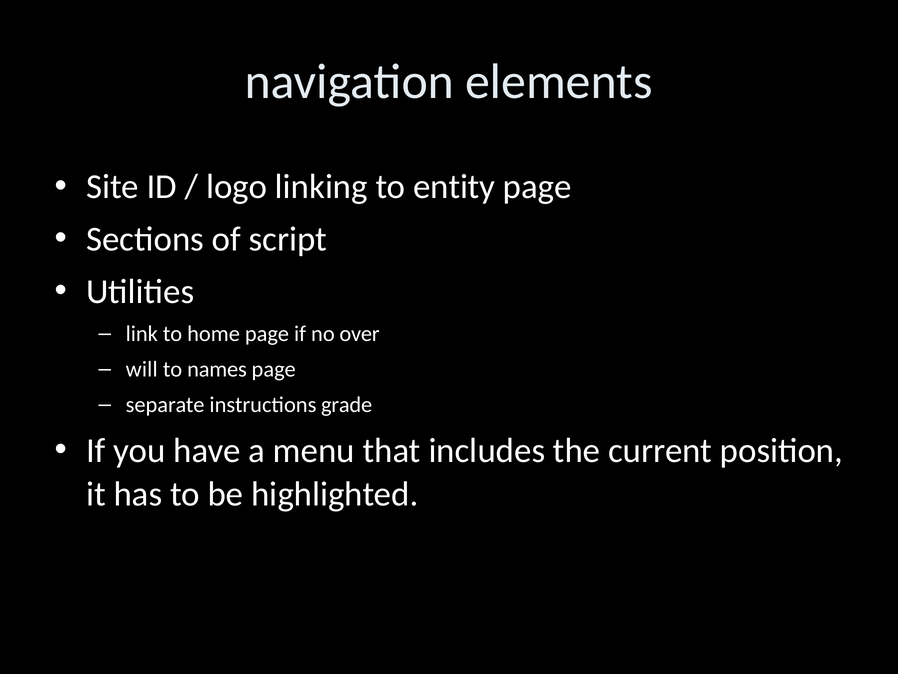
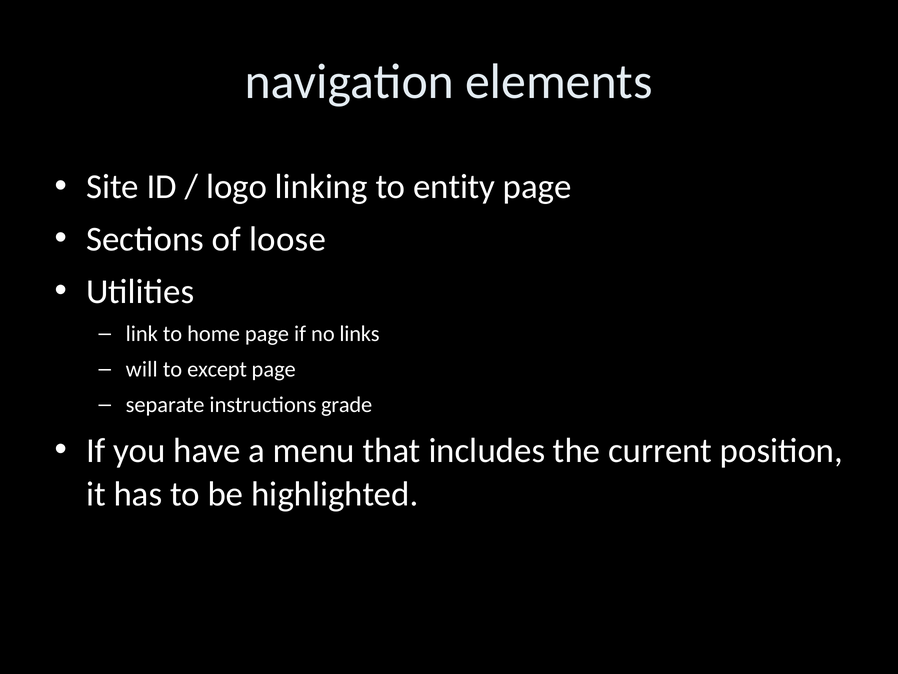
script: script -> loose
over: over -> links
names: names -> except
